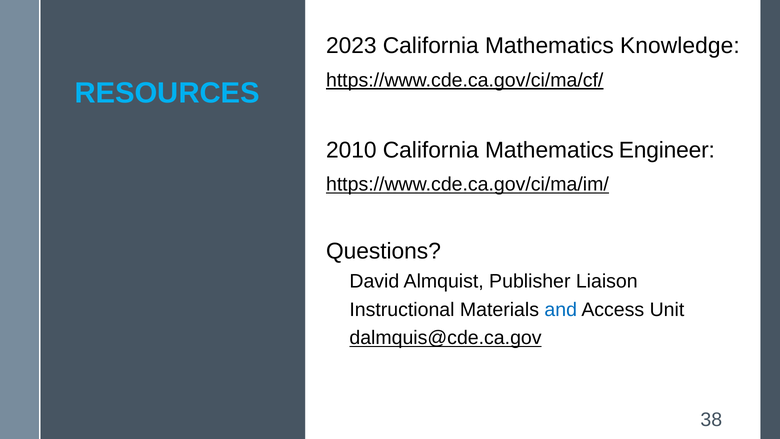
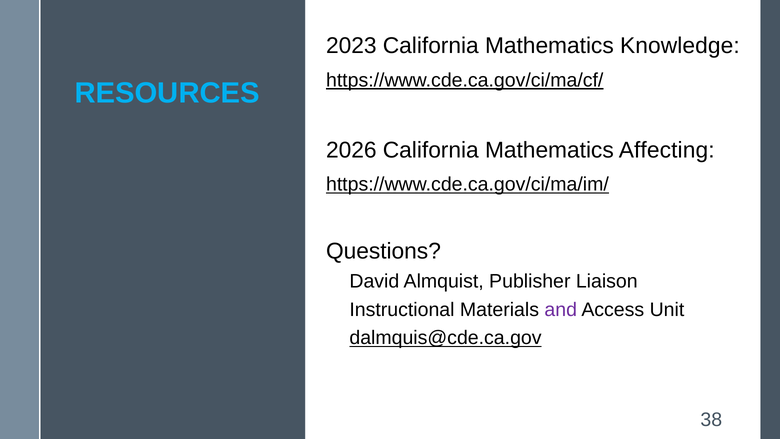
2010: 2010 -> 2026
Engineer: Engineer -> Affecting
and colour: blue -> purple
